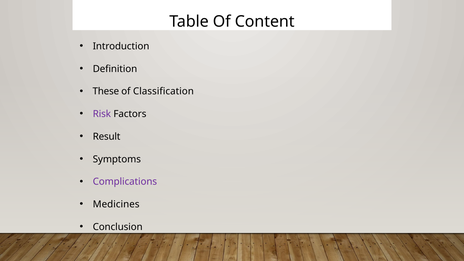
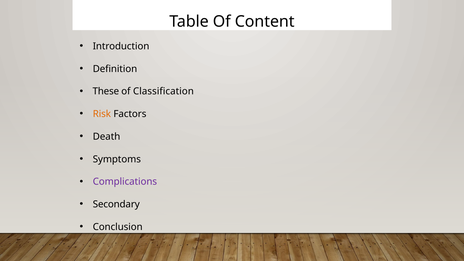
Risk colour: purple -> orange
Result: Result -> Death
Medicines: Medicines -> Secondary
